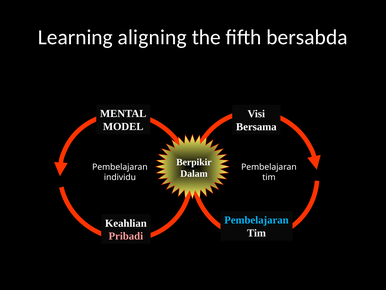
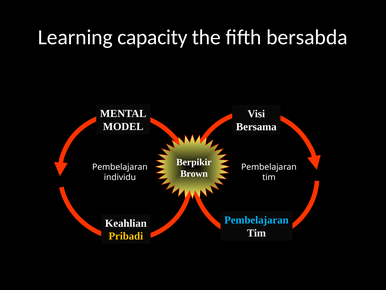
aligning: aligning -> capacity
Dalam: Dalam -> Brown
Pribadi colour: pink -> yellow
